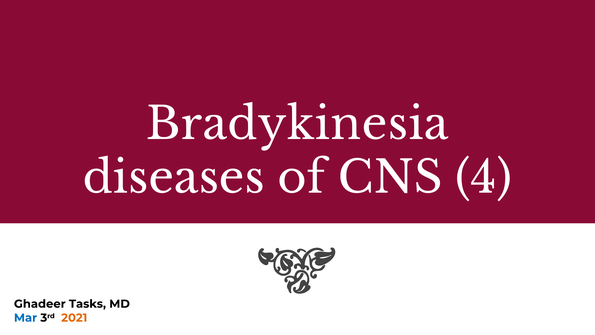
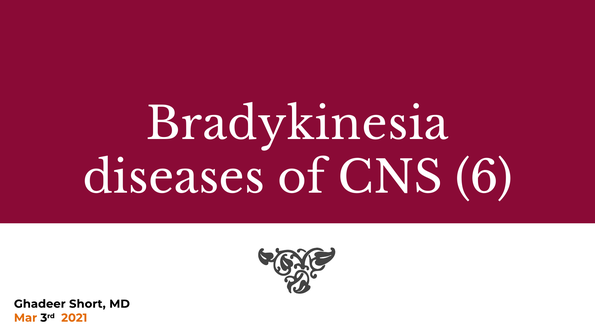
4: 4 -> 6
Tasks: Tasks -> Short
Mar colour: blue -> orange
